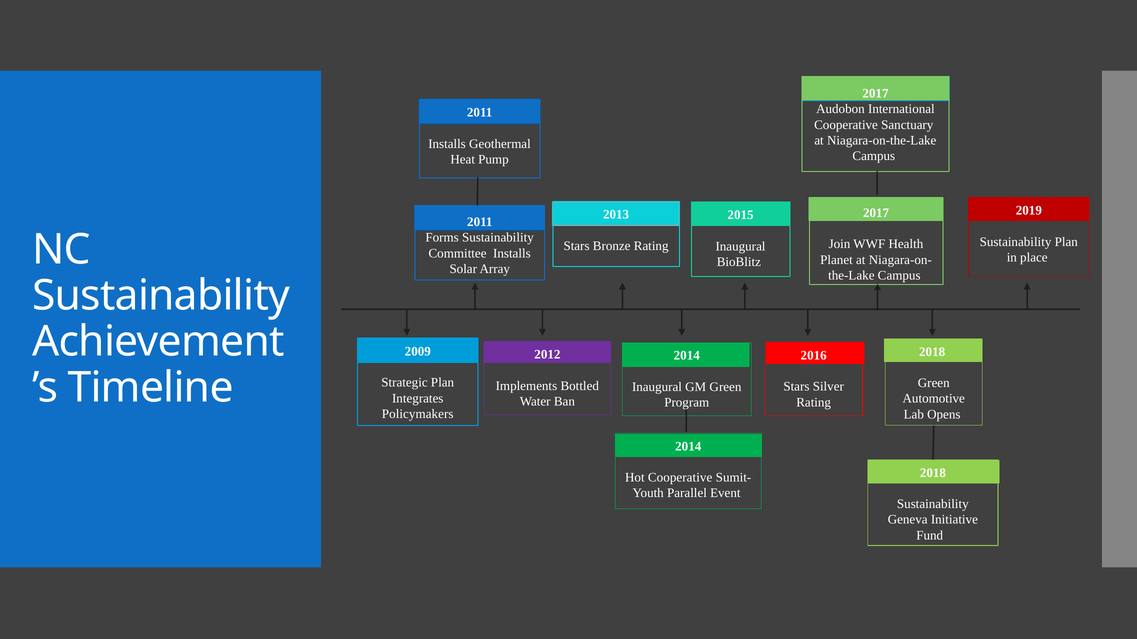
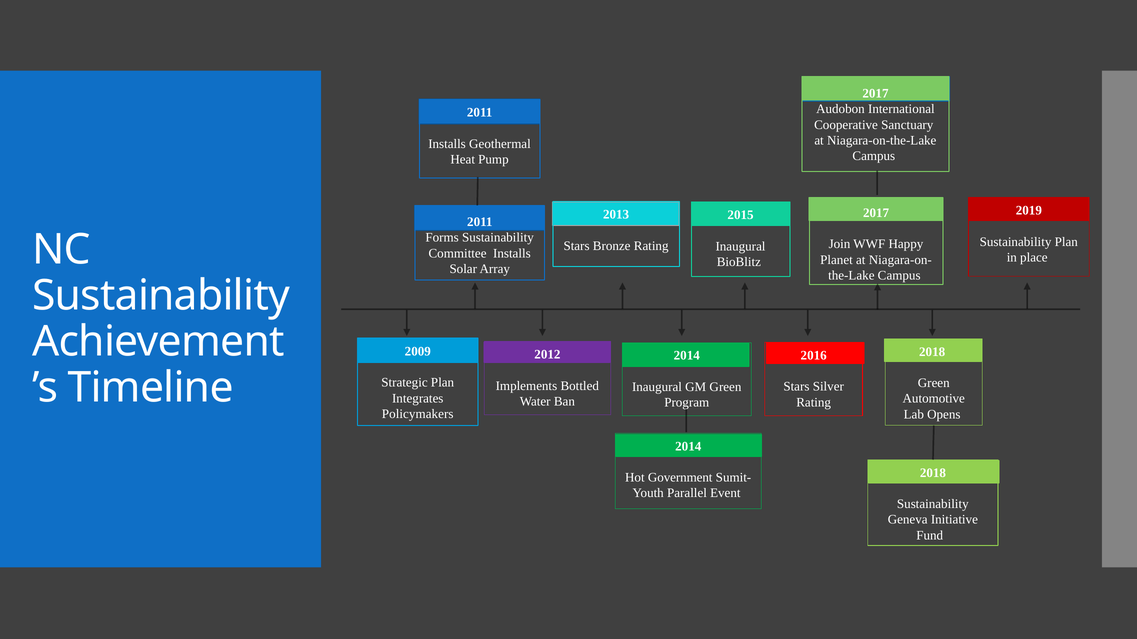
Health: Health -> Happy
Hot Cooperative: Cooperative -> Government
